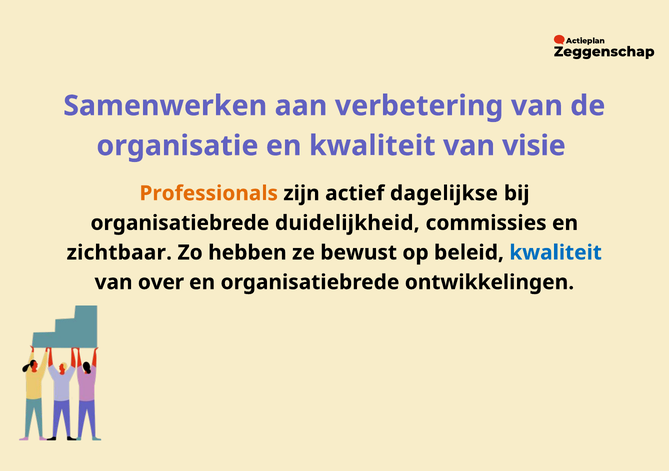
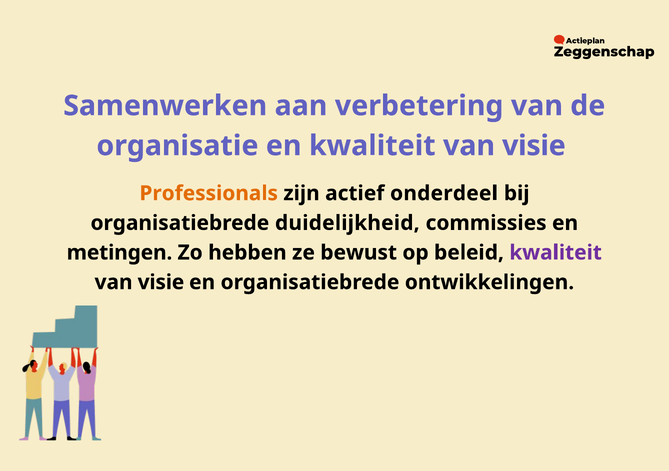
dagelijkse: dagelijkse -> onderdeel
zichtbaar: zichtbaar -> metingen
kwaliteit at (556, 253) colour: blue -> purple
over at (161, 282): over -> visie
